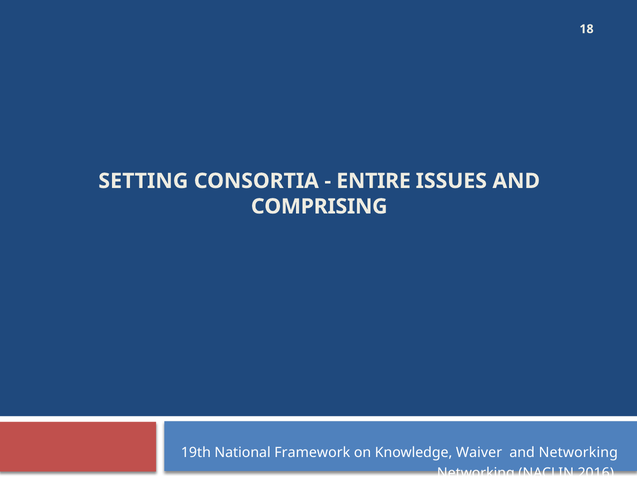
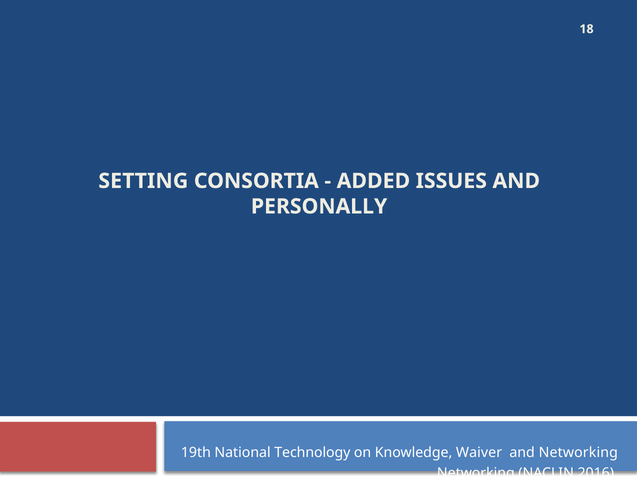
ENTIRE: ENTIRE -> ADDED
COMPRISING: COMPRISING -> PERSONALLY
Framework: Framework -> Technology
